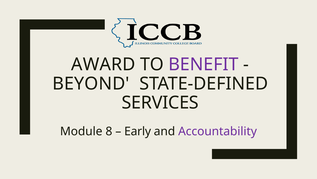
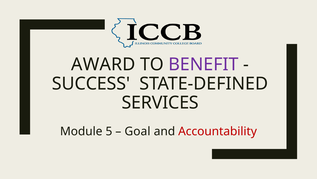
BEYOND: BEYOND -> SUCCESS
8: 8 -> 5
Early: Early -> Goal
Accountability colour: purple -> red
